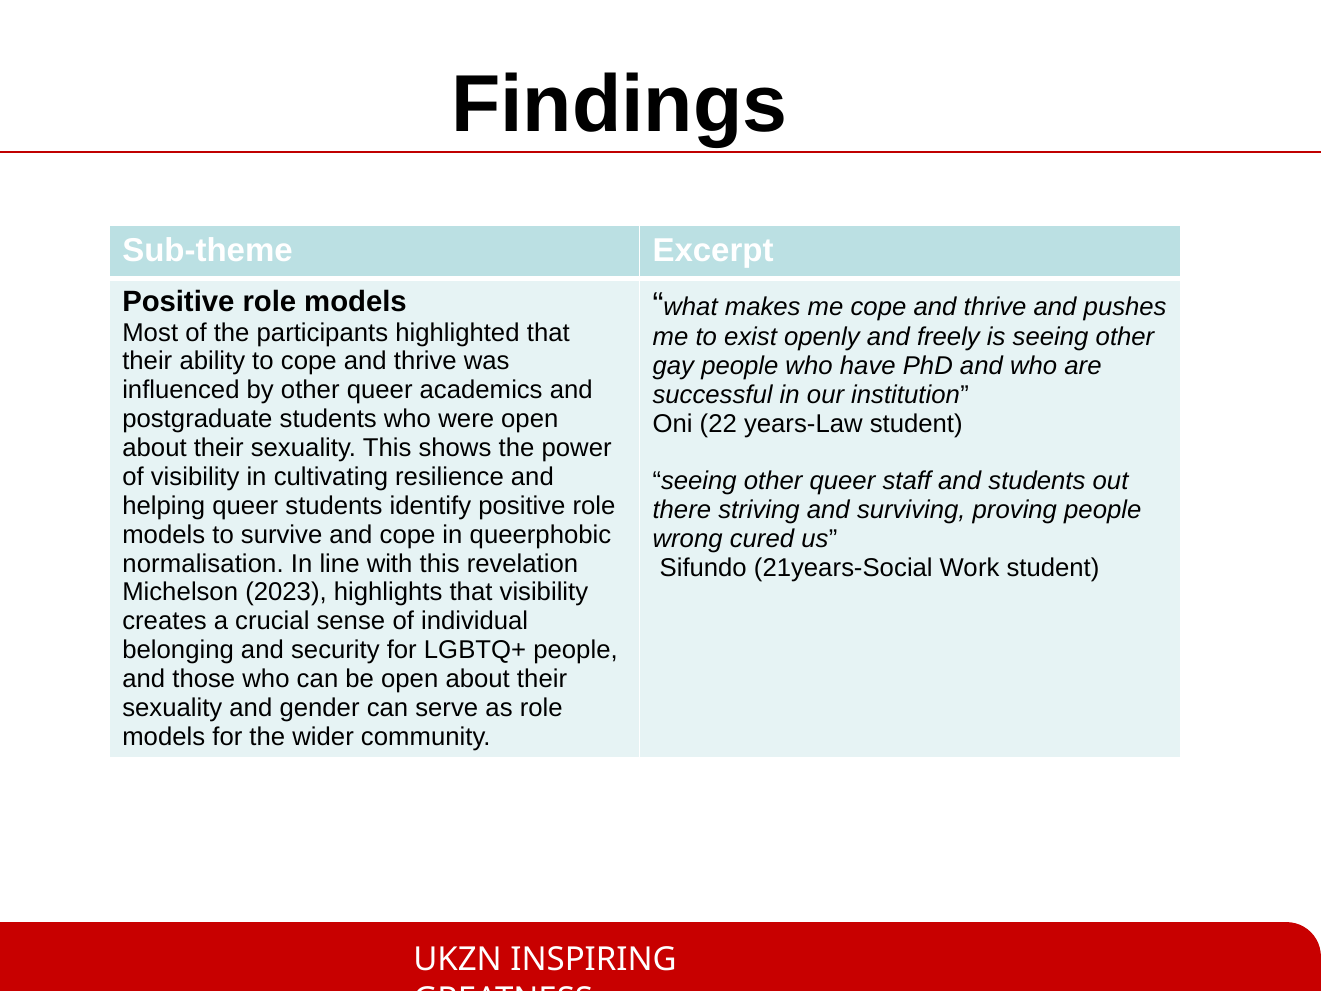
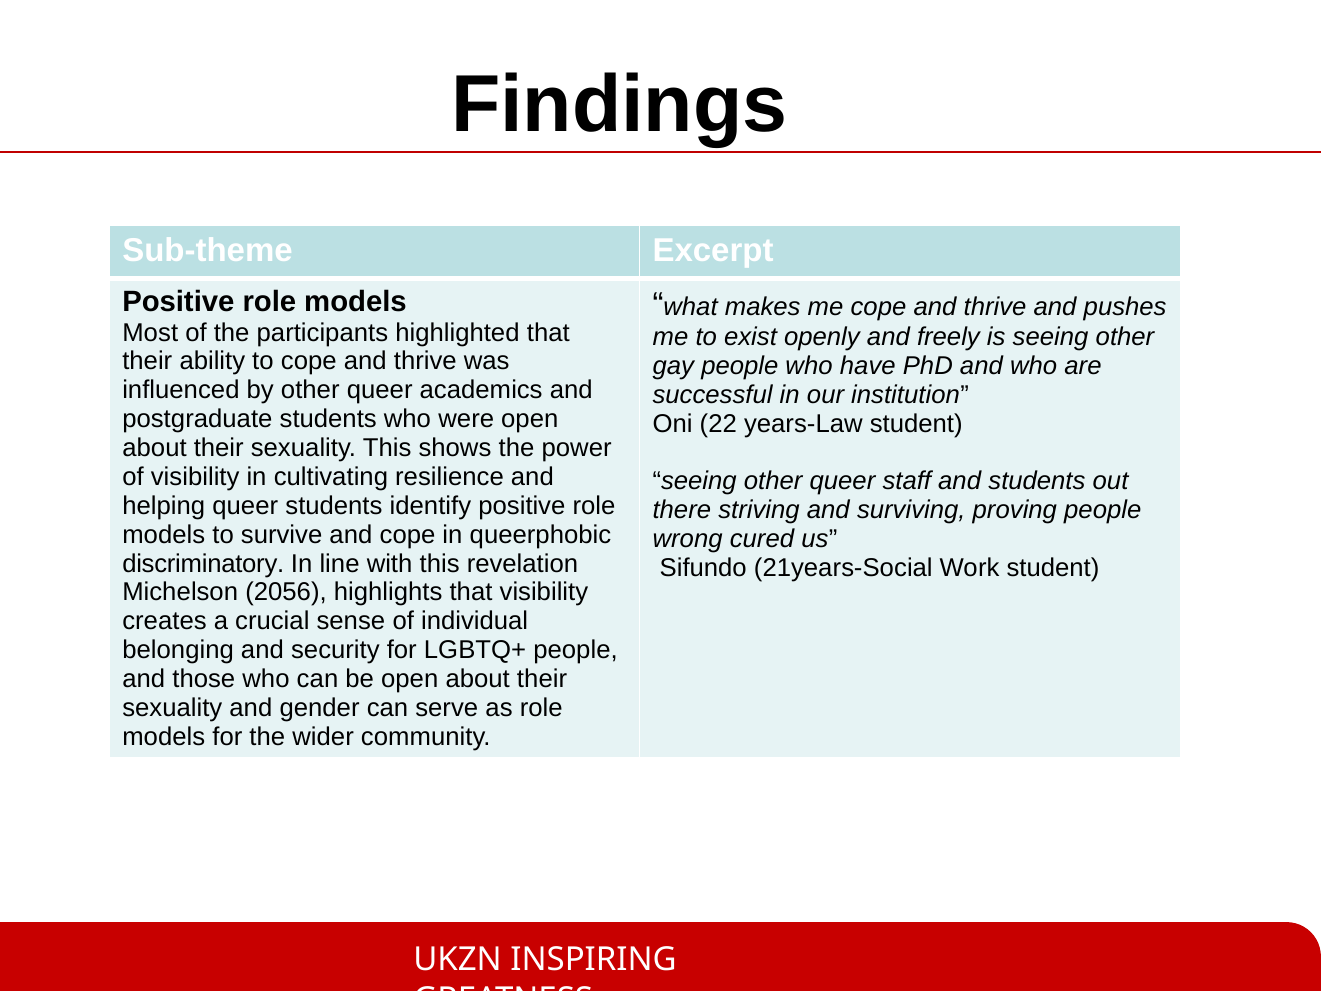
normalisation: normalisation -> discriminatory
2023: 2023 -> 2056
